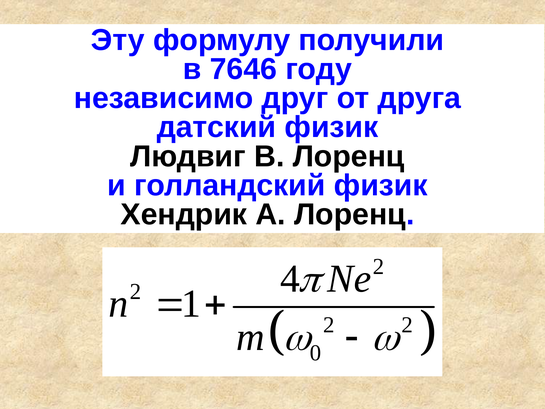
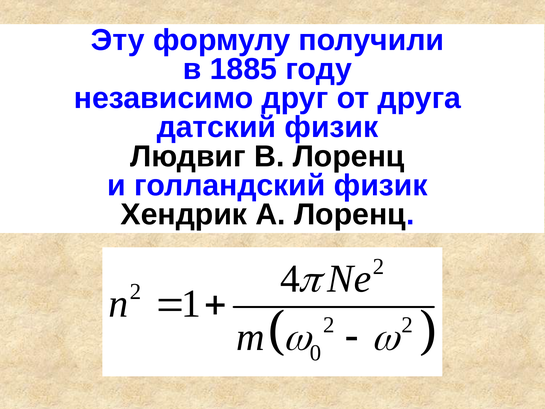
7646: 7646 -> 1885
